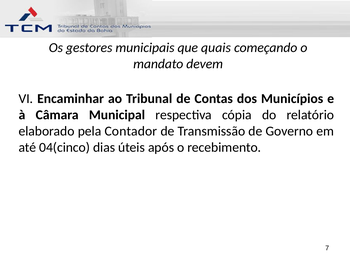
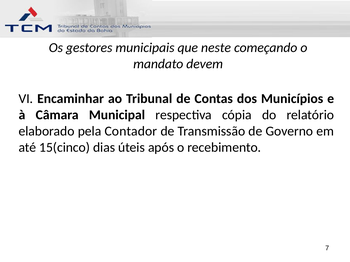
quais: quais -> neste
04(cinco: 04(cinco -> 15(cinco
